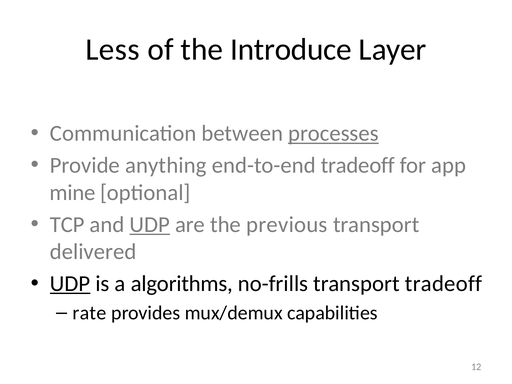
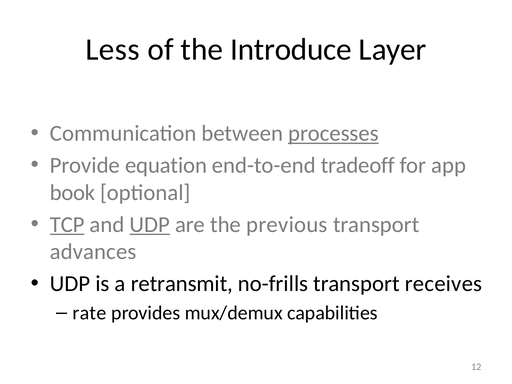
anything: anything -> equation
mine: mine -> book
TCP underline: none -> present
delivered: delivered -> advances
UDP at (70, 284) underline: present -> none
algorithms: algorithms -> retransmit
transport tradeoff: tradeoff -> receives
